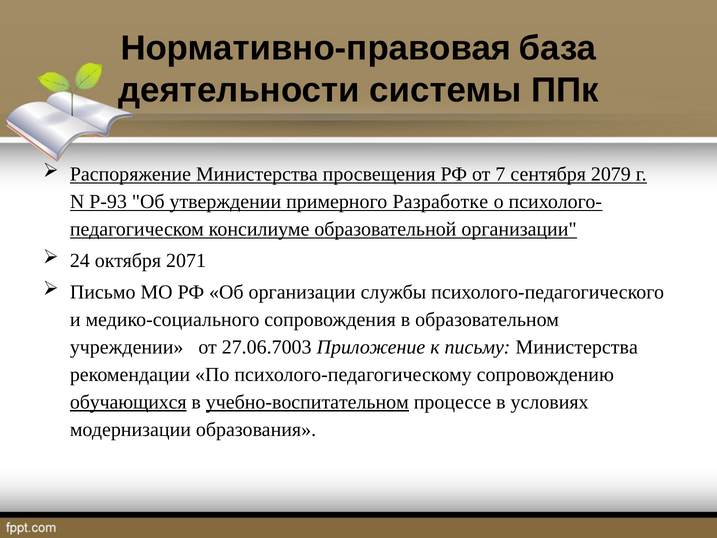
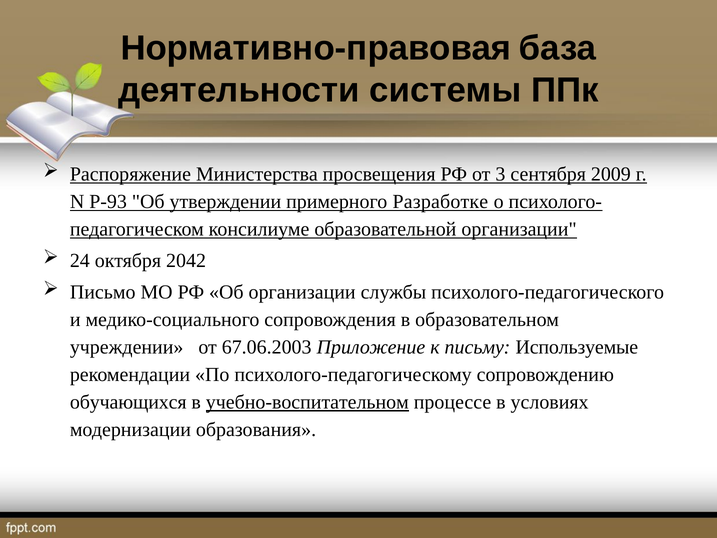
7: 7 -> 3
2079: 2079 -> 2009
2071: 2071 -> 2042
27.06.7003: 27.06.7003 -> 67.06.2003
письму Министерства: Министерства -> Используемые
обучающихся underline: present -> none
